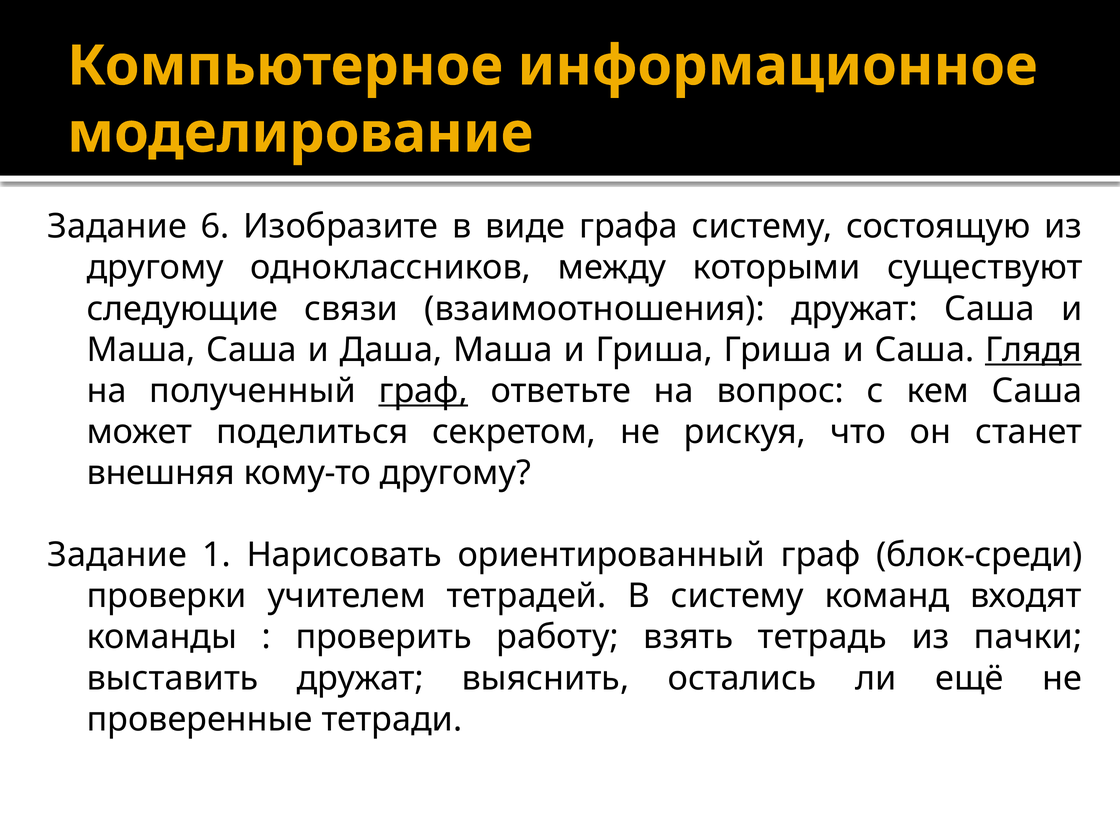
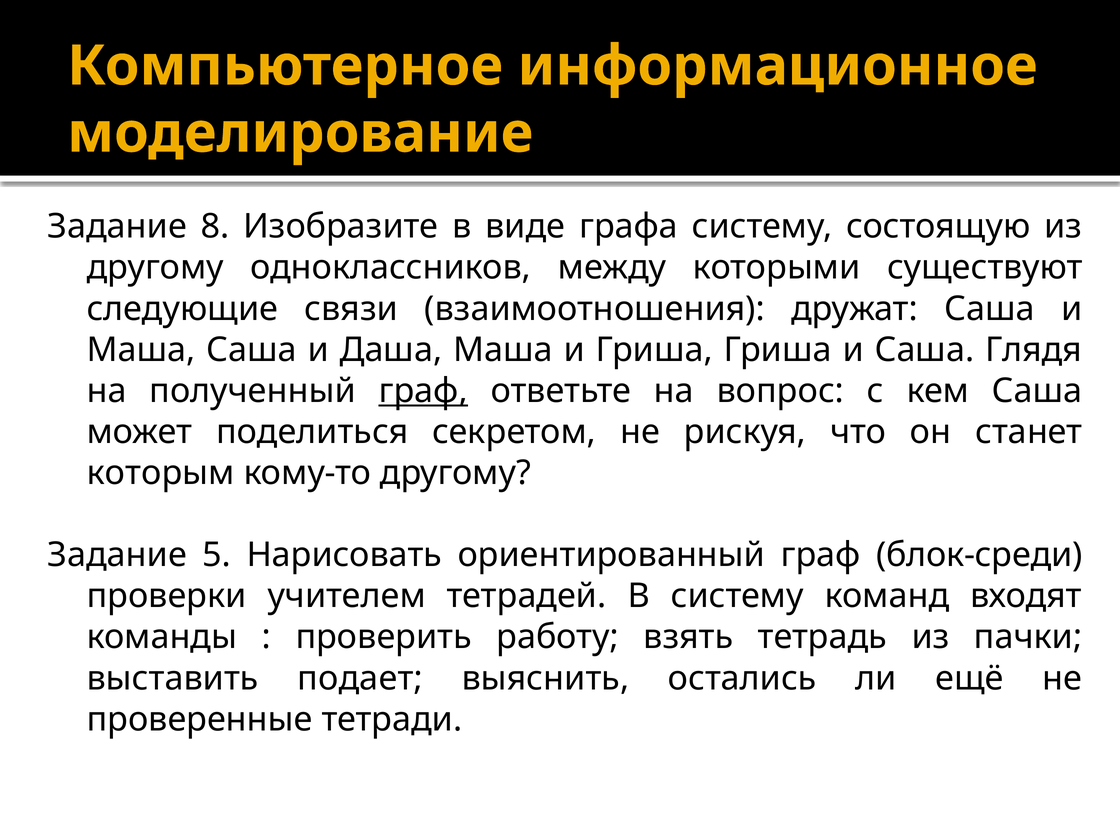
6: 6 -> 8
Глядя underline: present -> none
внешняя: внешняя -> которым
1: 1 -> 5
выставить дружат: дружат -> подает
